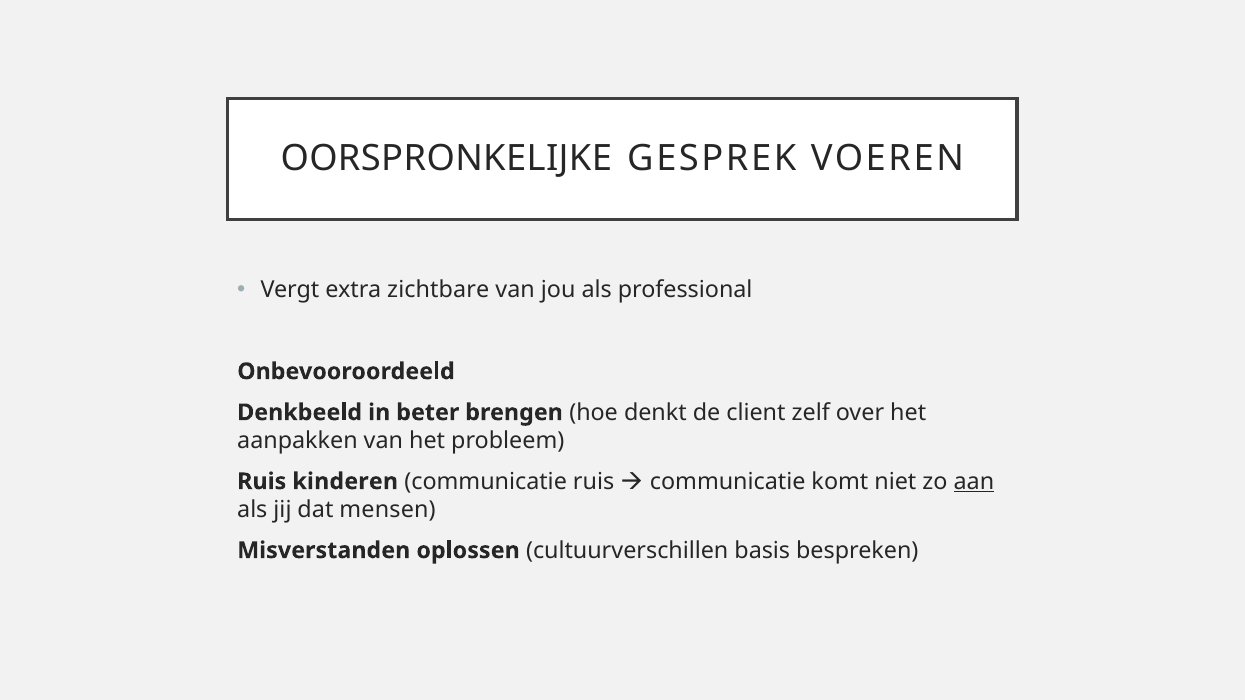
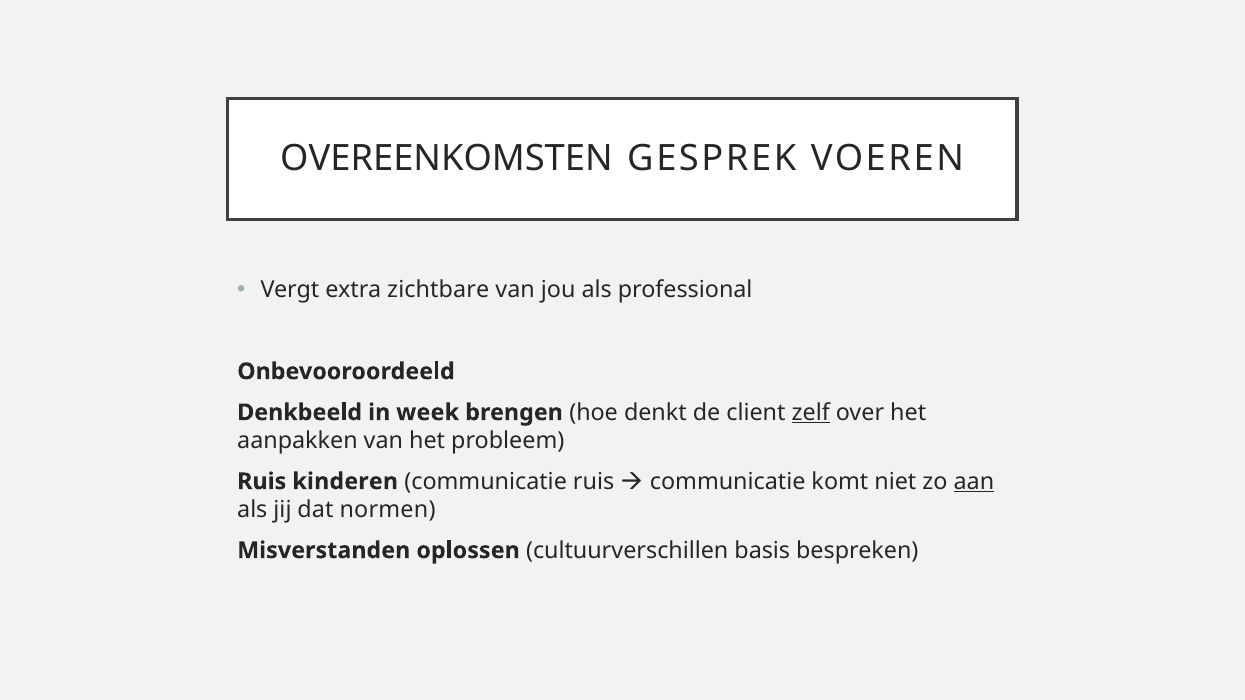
OORSPRONKELIJKE: OORSPRONKELIJKE -> OVEREENKOMSTEN
beter: beter -> week
zelf underline: none -> present
mensen: mensen -> normen
